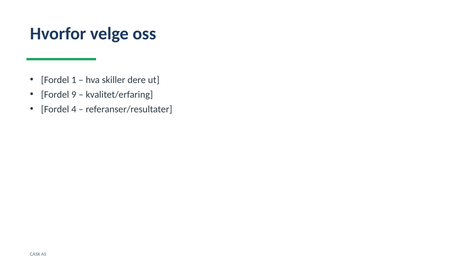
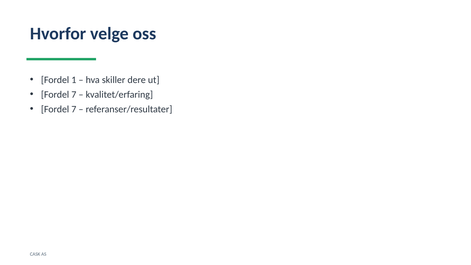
9 at (74, 95): 9 -> 7
4 at (74, 109): 4 -> 7
